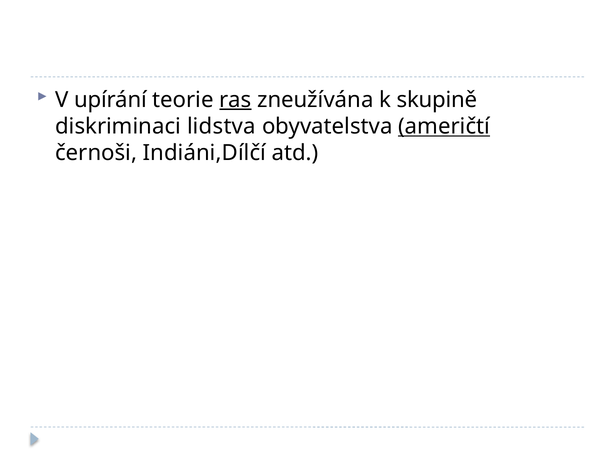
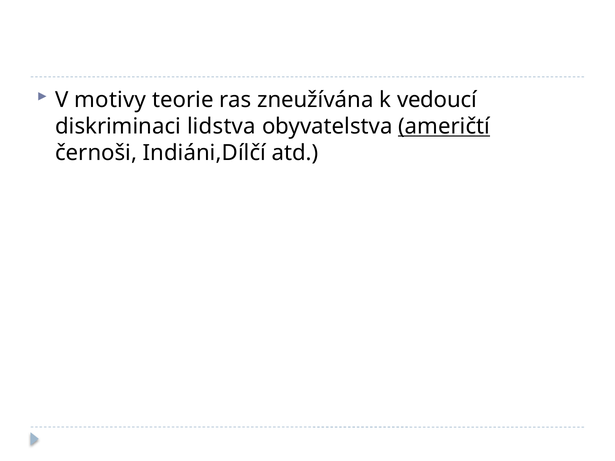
upírání: upírání -> motivy
ras underline: present -> none
skupině: skupině -> vedoucí
